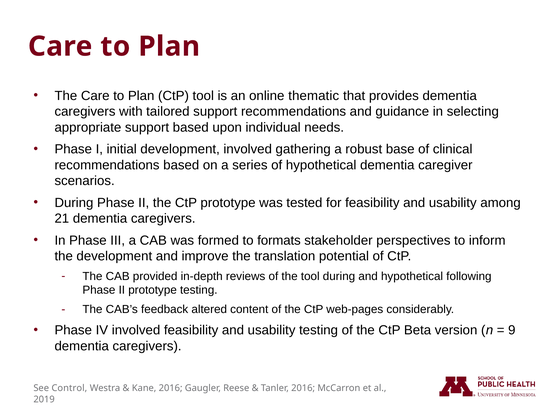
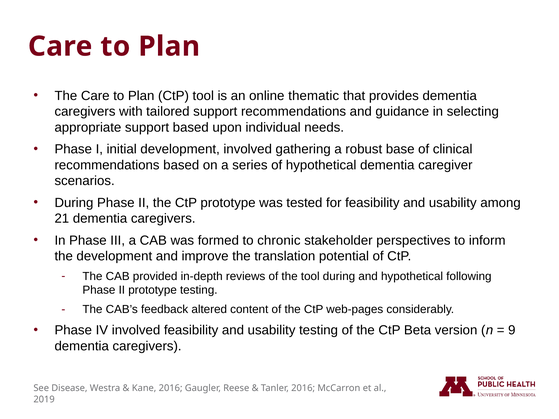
formats: formats -> chronic
Control: Control -> Disease
